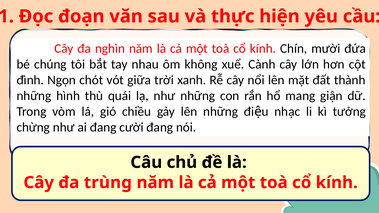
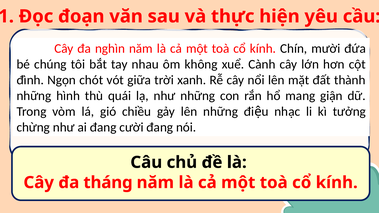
trùng: trùng -> tháng
